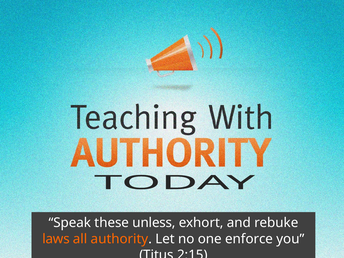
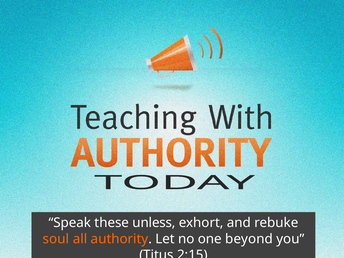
laws: laws -> soul
enforce: enforce -> beyond
